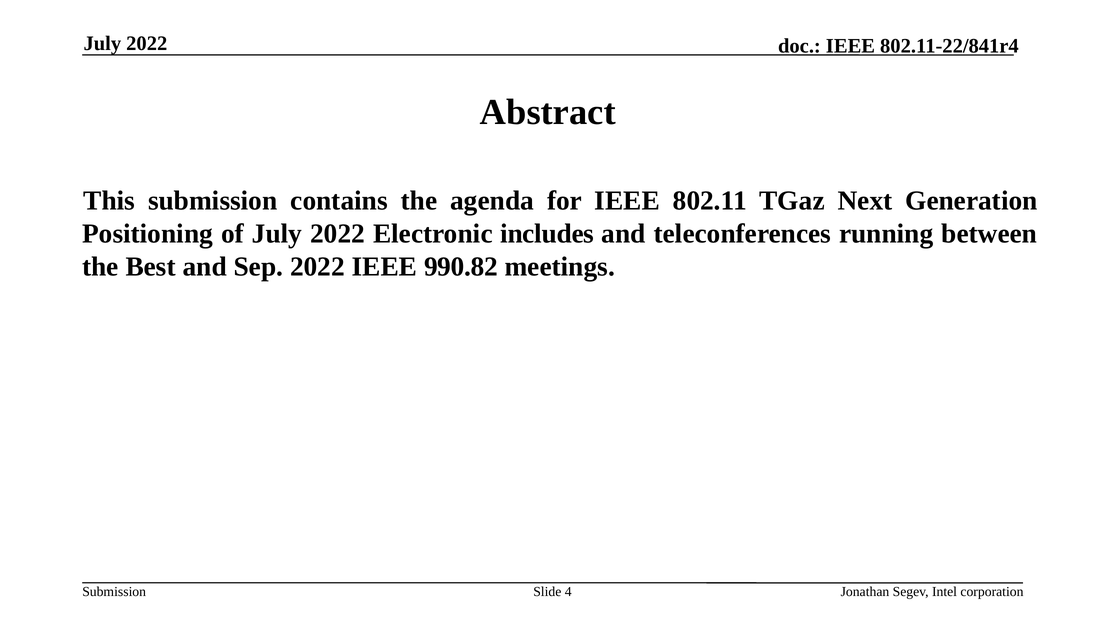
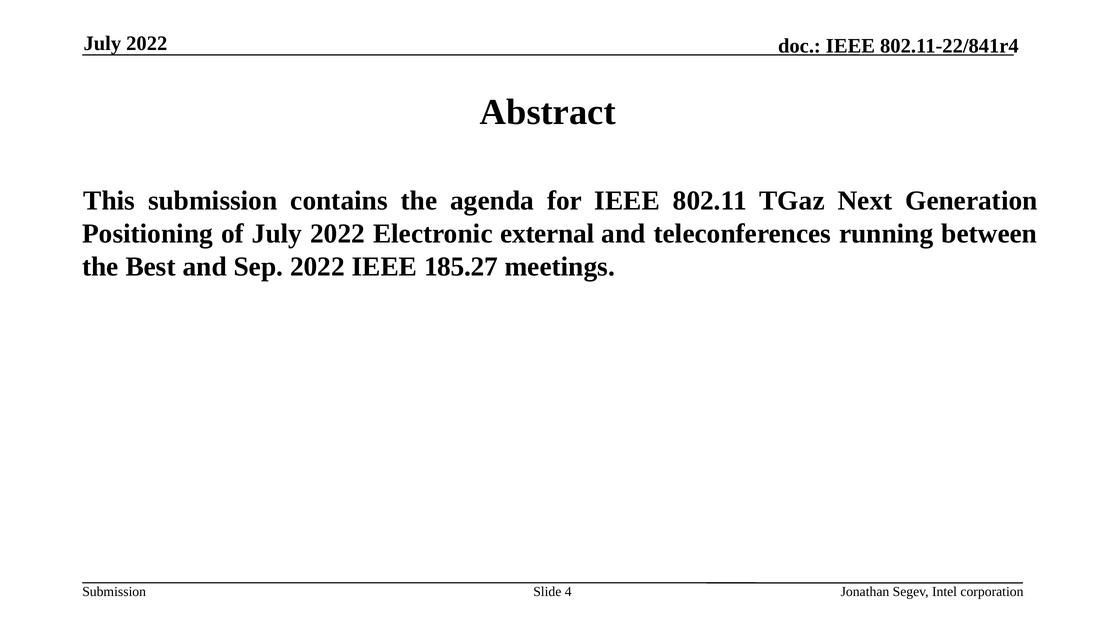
includes: includes -> external
990.82: 990.82 -> 185.27
